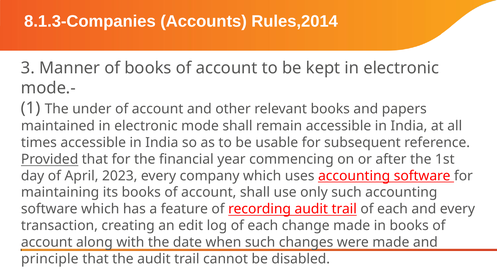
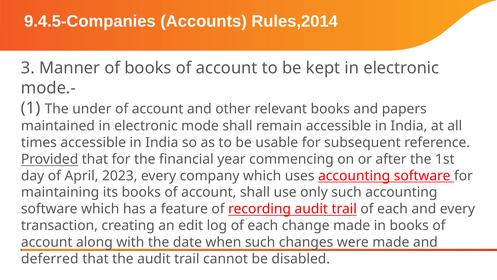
8.1.3-Companies: 8.1.3-Companies -> 9.4.5-Companies
principle: principle -> deferred
